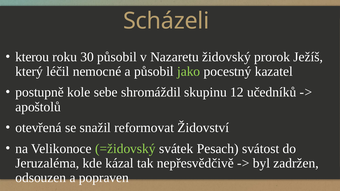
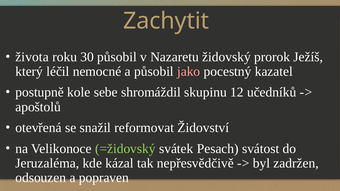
Scházeli: Scházeli -> Zachytit
kterou: kterou -> života
jako colour: light green -> pink
